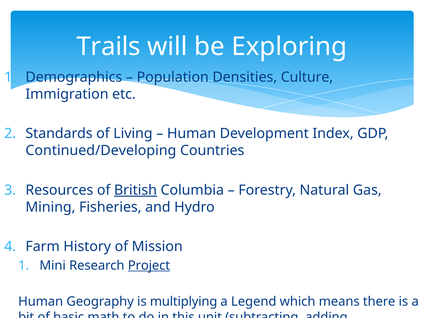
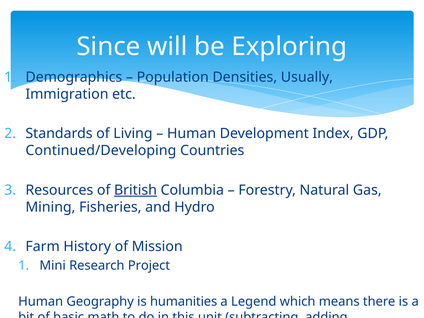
Trails: Trails -> Since
Culture: Culture -> Usually
Project underline: present -> none
is multiplying: multiplying -> humanities
